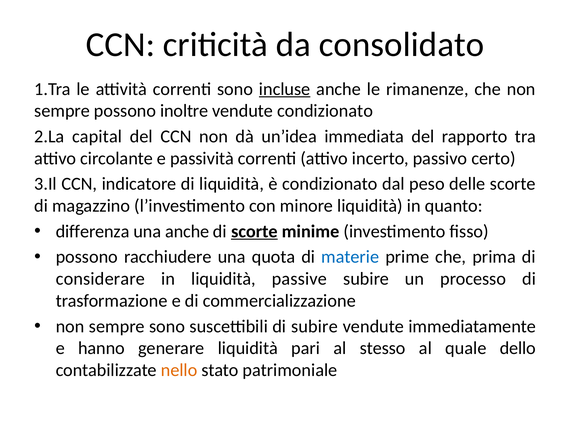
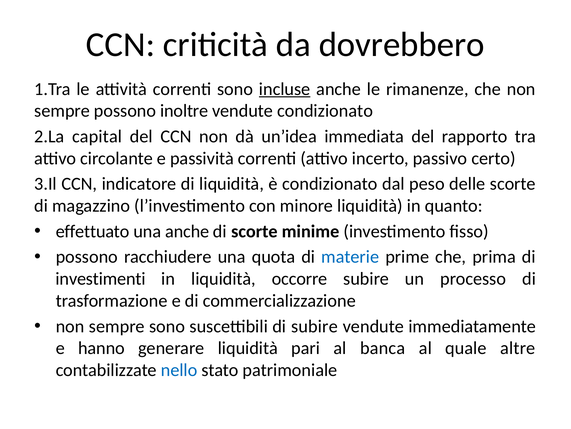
consolidato: consolidato -> dovrebbero
differenza: differenza -> effettuato
scorte at (254, 231) underline: present -> none
considerare: considerare -> investimenti
passive: passive -> occorre
stesso: stesso -> banca
dello: dello -> altre
nello colour: orange -> blue
